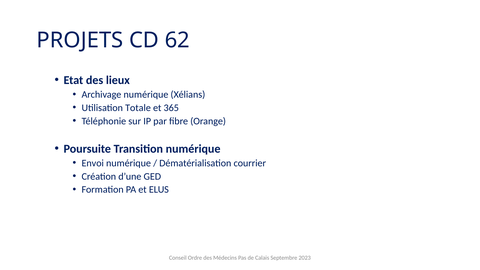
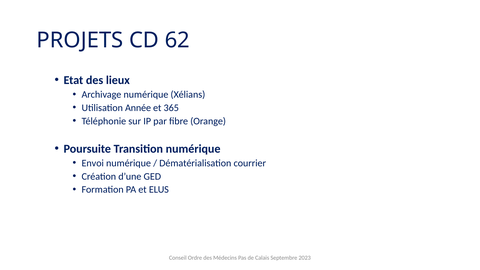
Totale: Totale -> Année
